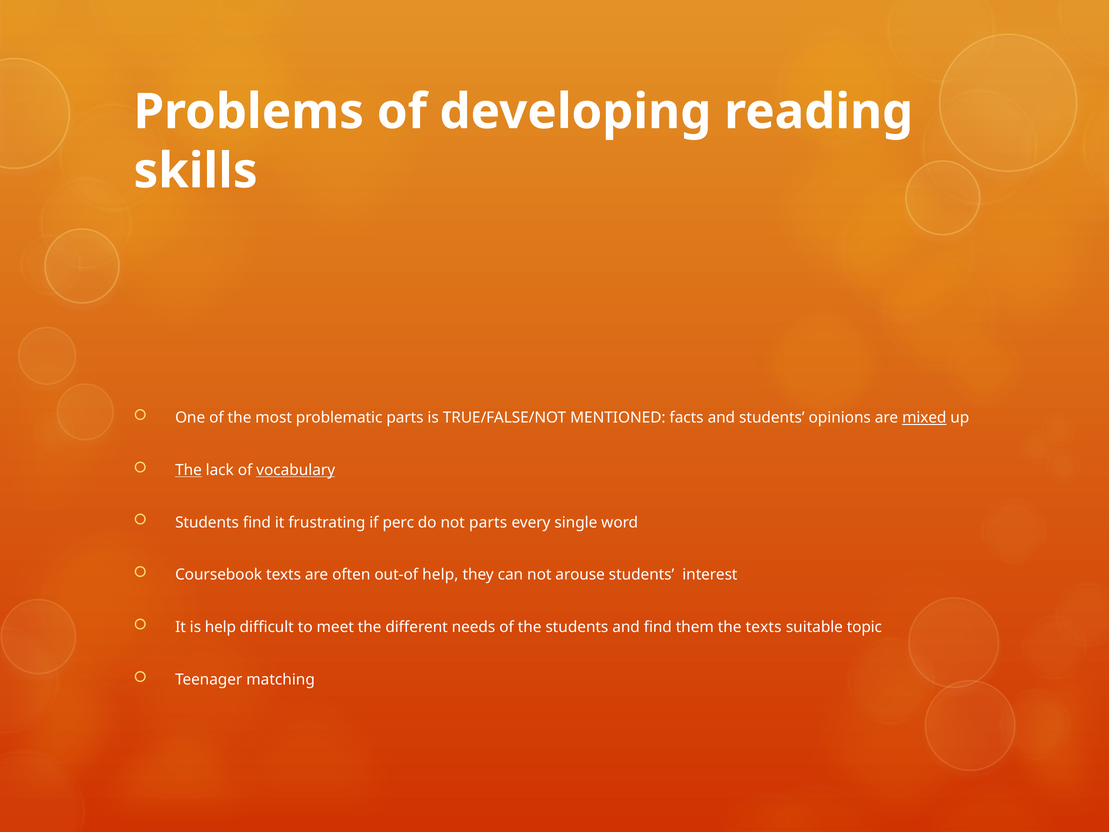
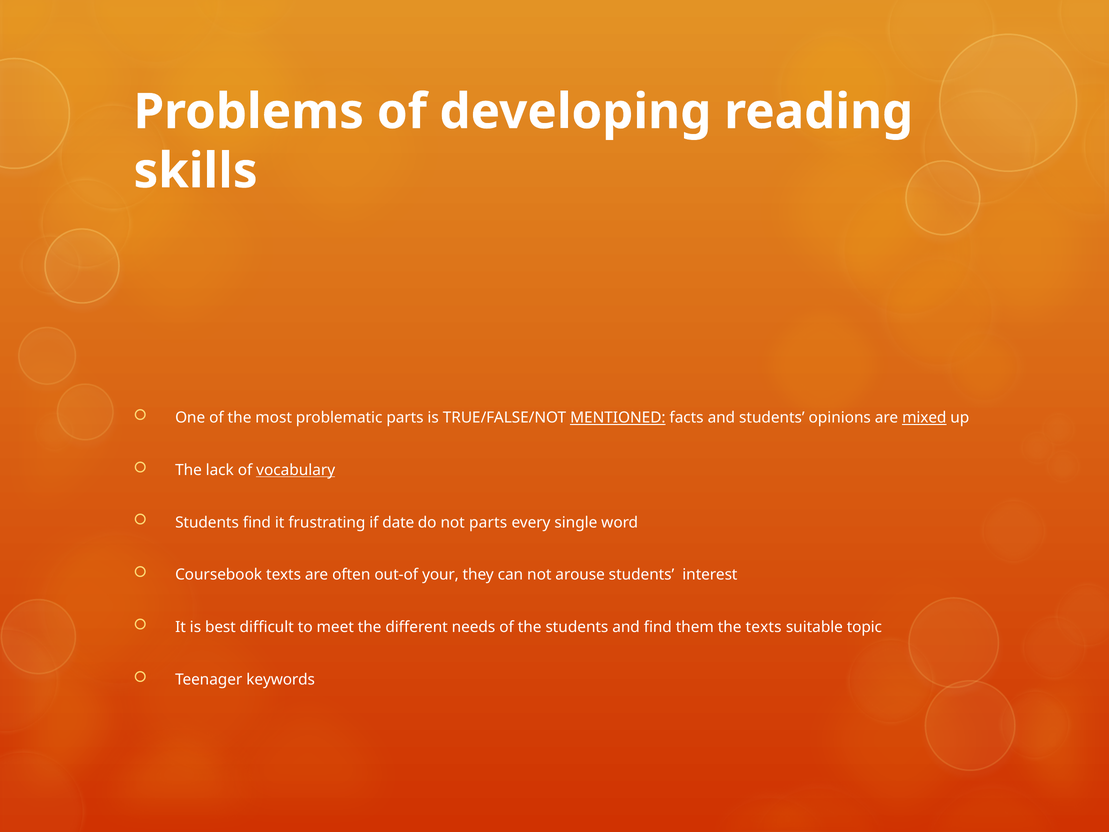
MENTIONED underline: none -> present
The at (188, 470) underline: present -> none
perc: perc -> date
out-of help: help -> your
is help: help -> best
matching: matching -> keywords
